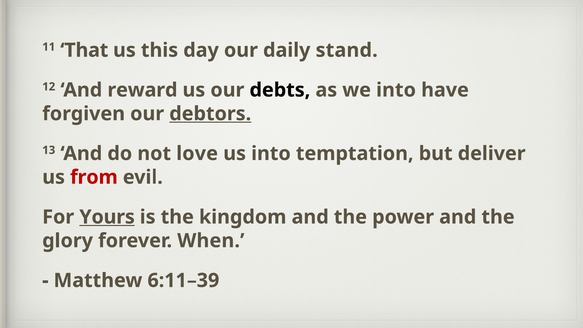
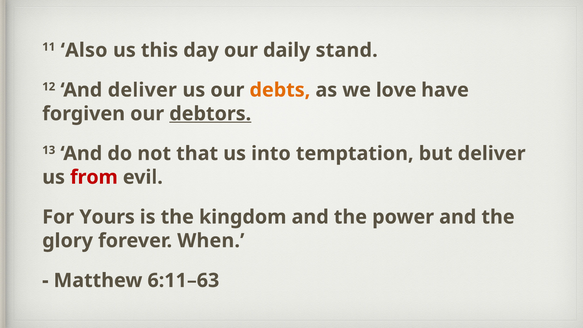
That: That -> Also
And reward: reward -> deliver
debts colour: black -> orange
we into: into -> love
love: love -> that
Yours underline: present -> none
6:11–39: 6:11–39 -> 6:11–63
